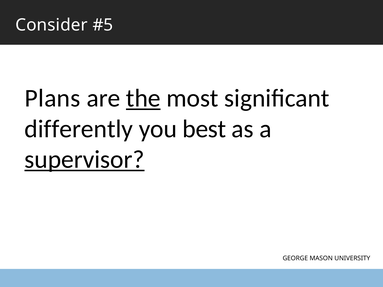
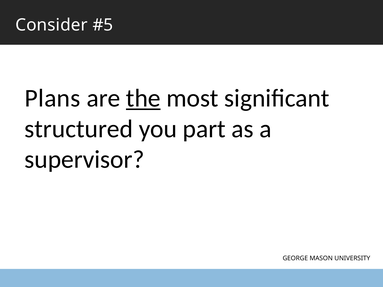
differently: differently -> structured
best: best -> part
supervisor underline: present -> none
